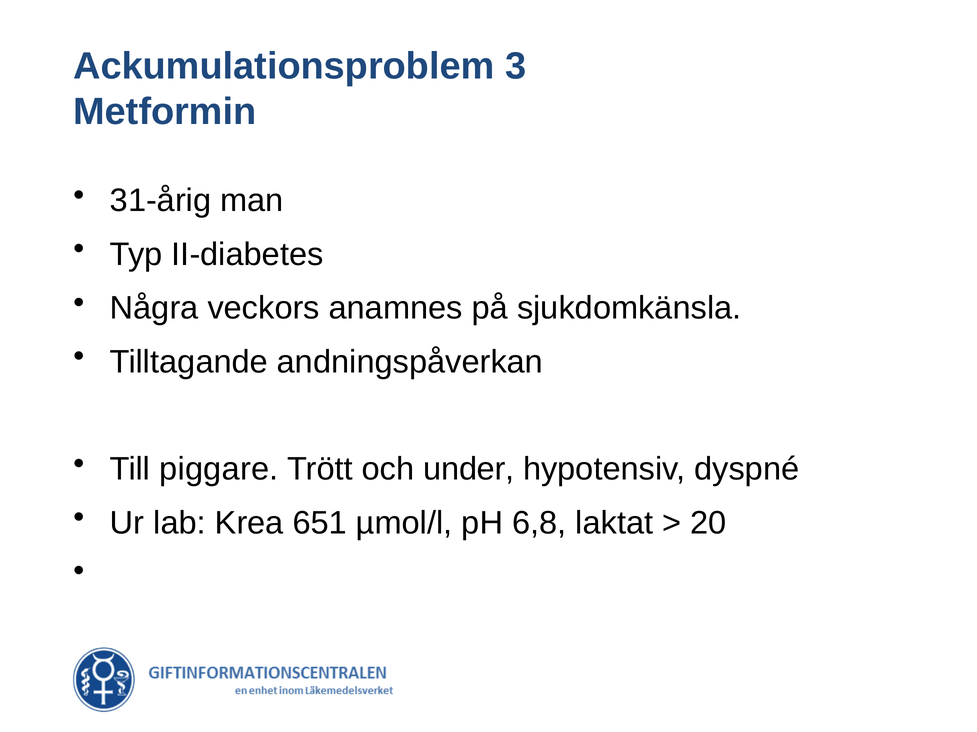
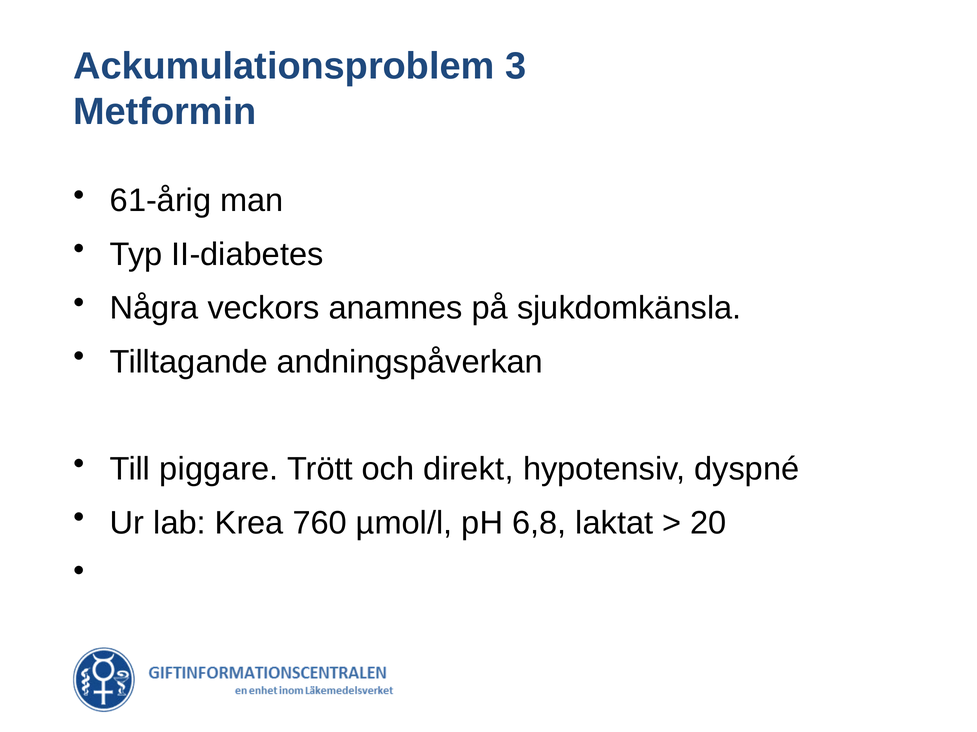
31-årig: 31-årig -> 61-årig
under: under -> direkt
651: 651 -> 760
